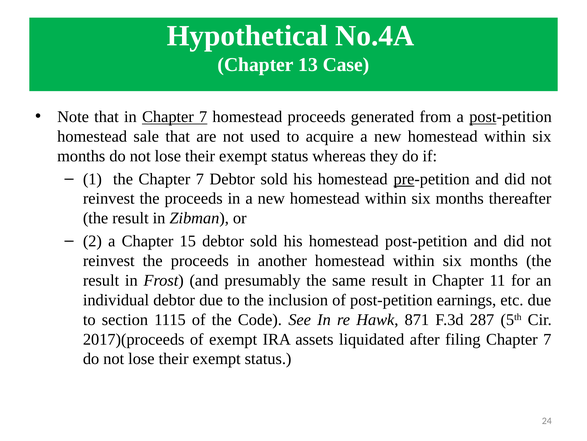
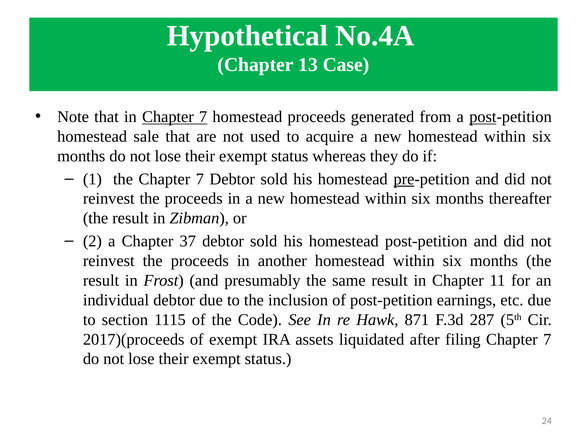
15: 15 -> 37
